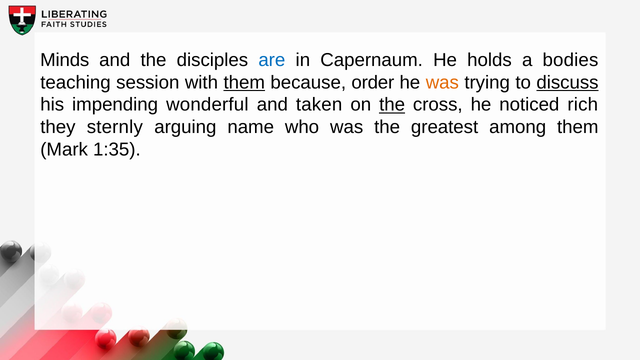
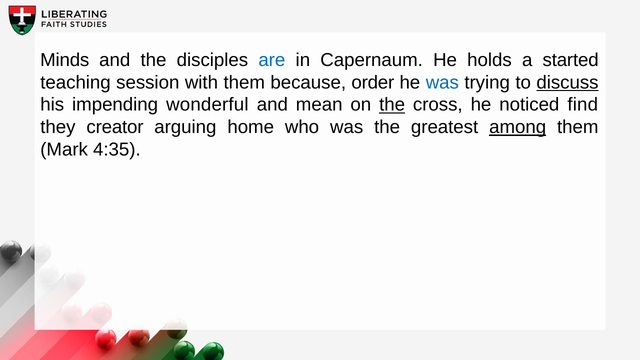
bodies: bodies -> started
them at (244, 82) underline: present -> none
was at (442, 82) colour: orange -> blue
and taken: taken -> mean
rich: rich -> find
sternly: sternly -> creator
name: name -> home
among underline: none -> present
1:35: 1:35 -> 4:35
